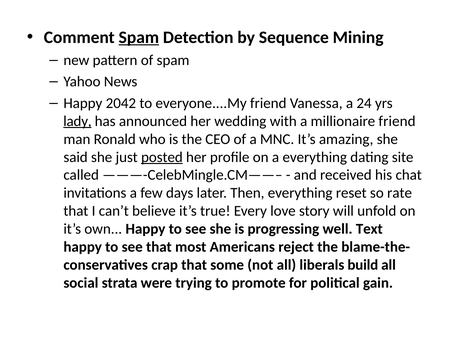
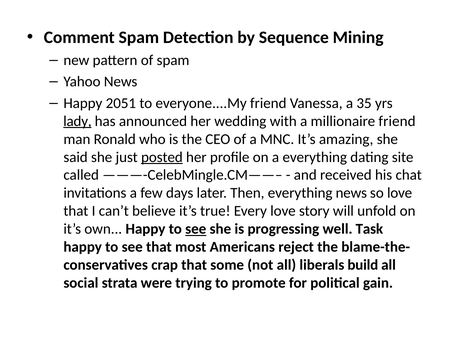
Spam at (139, 37) underline: present -> none
2042: 2042 -> 2051
24: 24 -> 35
everything reset: reset -> news
so rate: rate -> love
see at (196, 229) underline: none -> present
Text: Text -> Task
